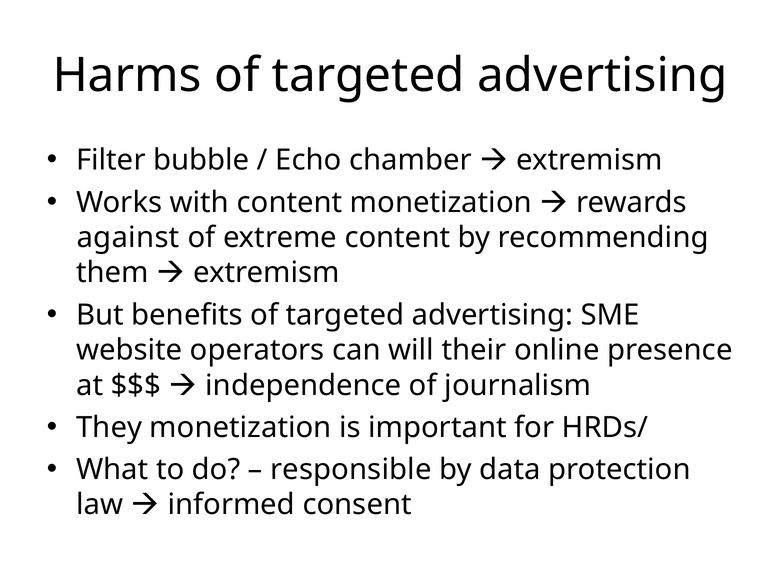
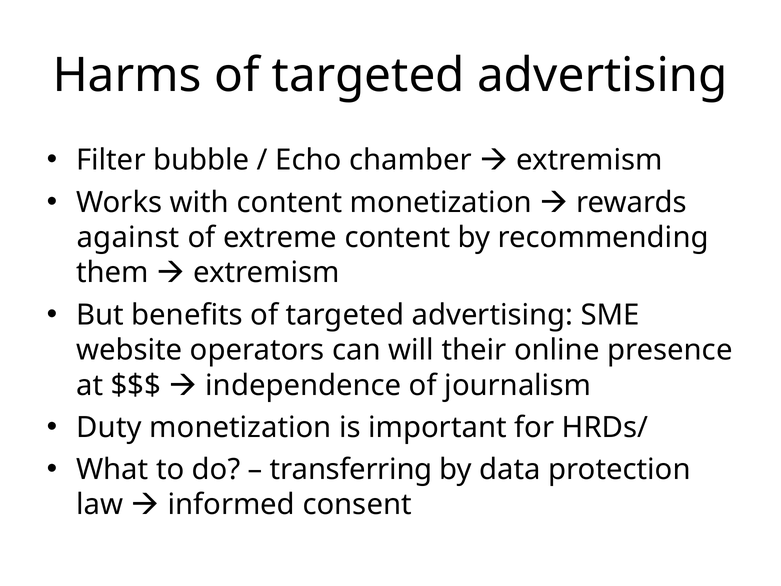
They: They -> Duty
responsible: responsible -> transferring
